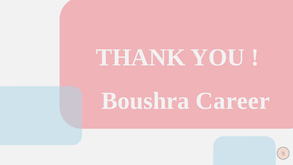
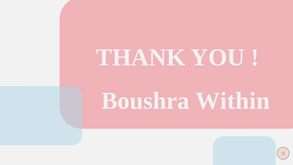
Career: Career -> Within
